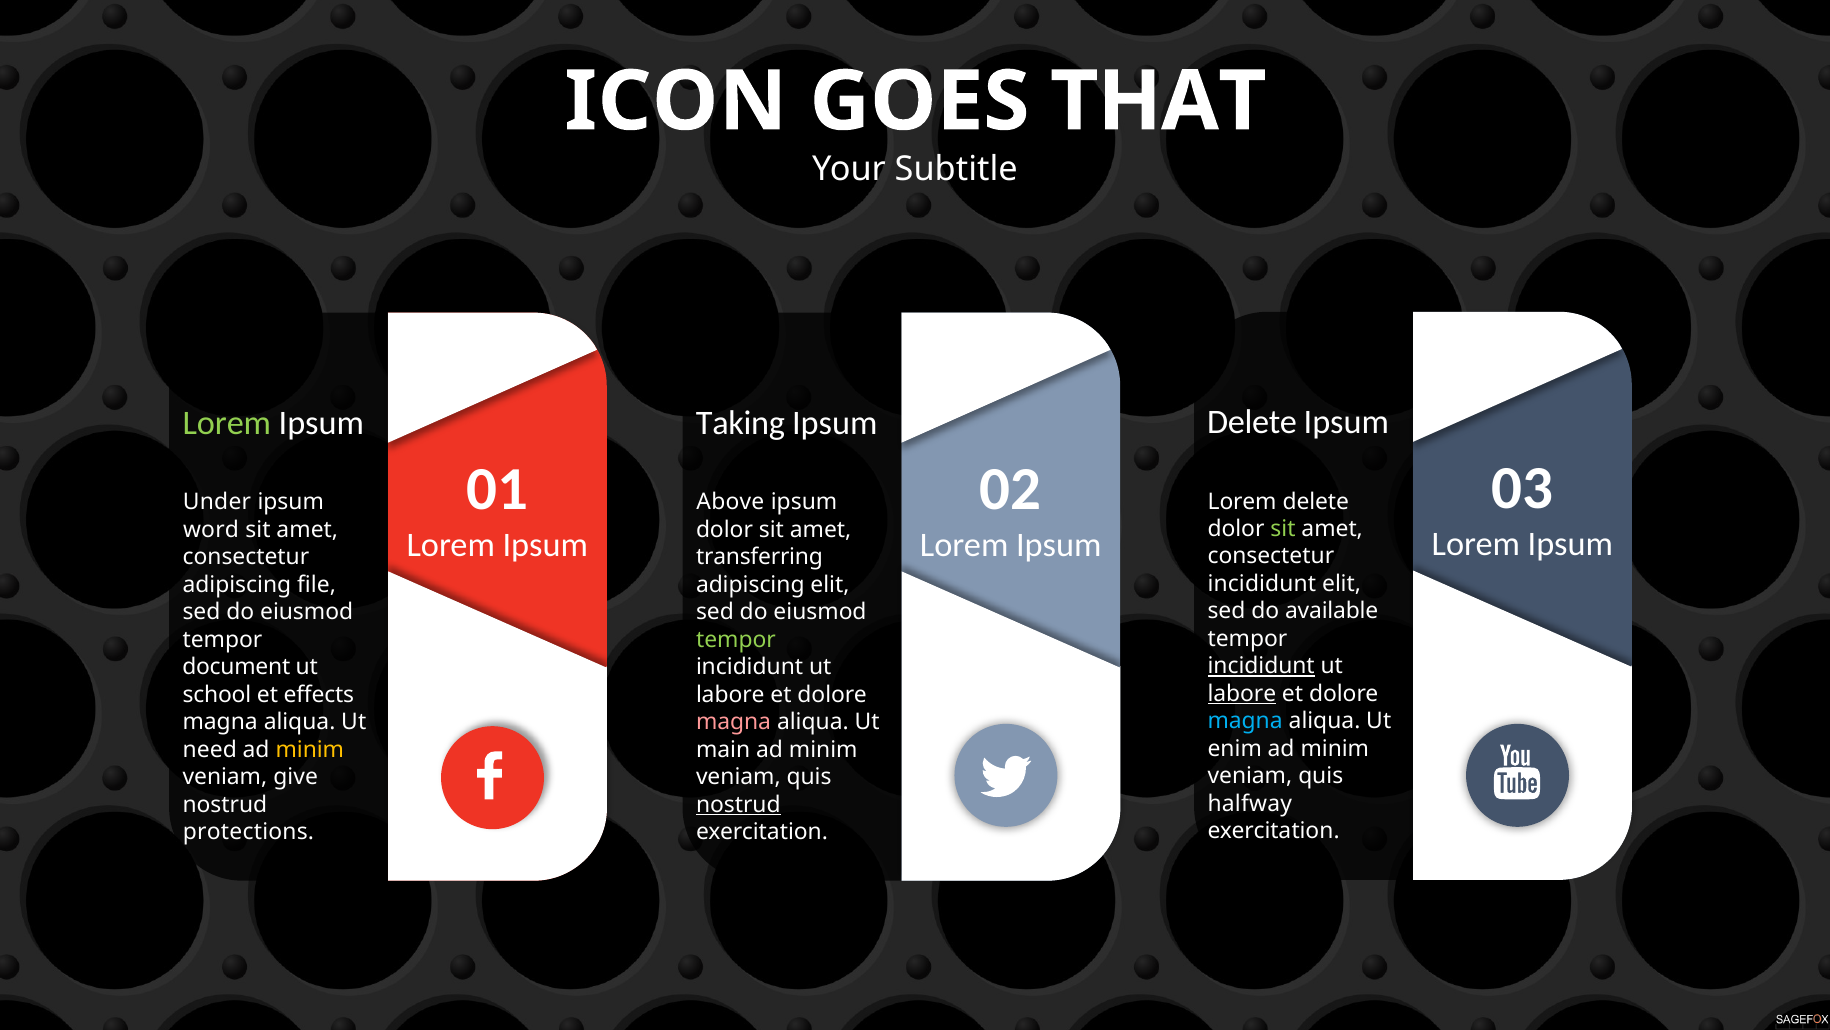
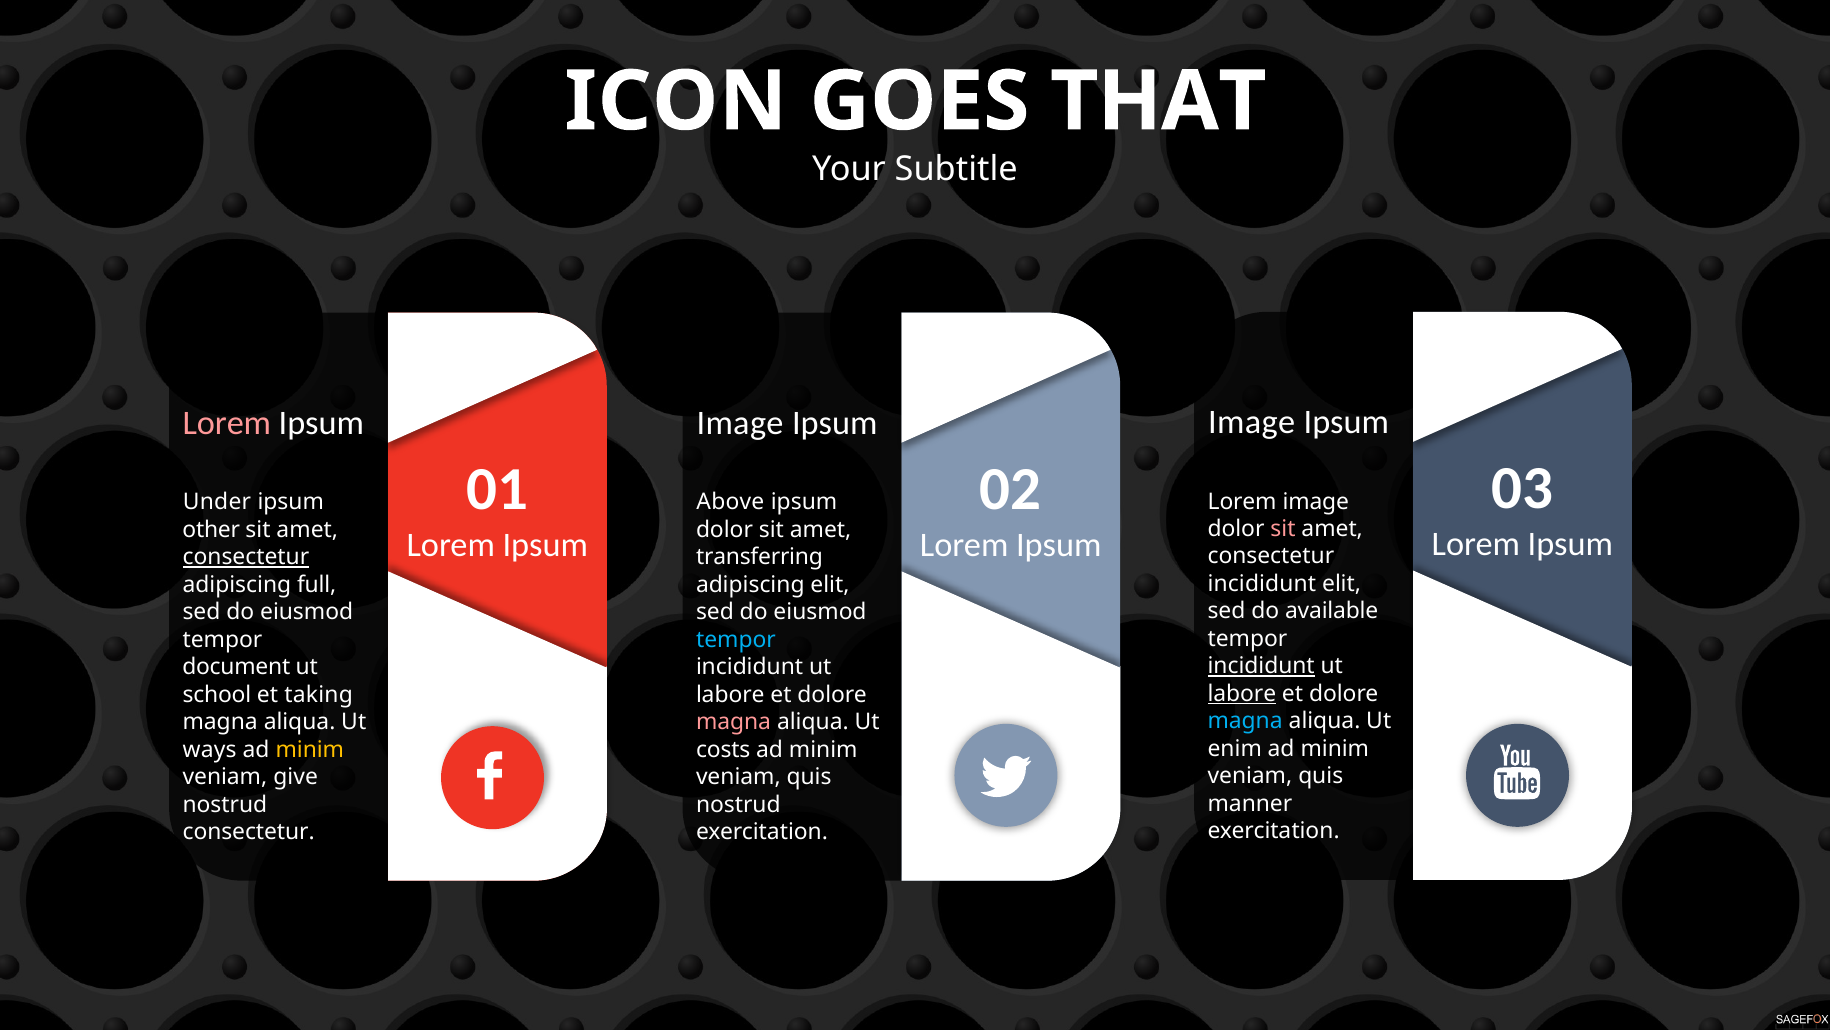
Delete at (1252, 422): Delete -> Image
Lorem at (227, 423) colour: light green -> pink
Taking at (740, 423): Taking -> Image
Lorem delete: delete -> image
sit at (1283, 529) colour: light green -> pink
word: word -> other
consectetur at (246, 557) underline: none -> present
file: file -> full
tempor at (736, 639) colour: light green -> light blue
effects: effects -> taking
need: need -> ways
main: main -> costs
halfway: halfway -> manner
nostrud at (738, 804) underline: present -> none
protections at (249, 831): protections -> consectetur
